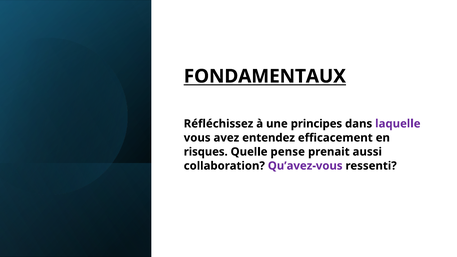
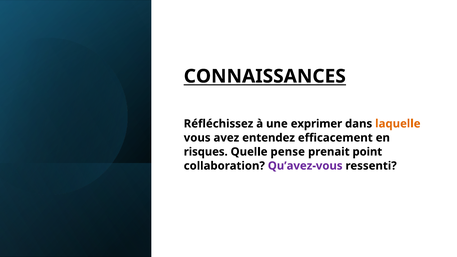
FONDAMENTAUX: FONDAMENTAUX -> CONNAISSANCES
principes: principes -> exprimer
laquelle colour: purple -> orange
aussi: aussi -> point
